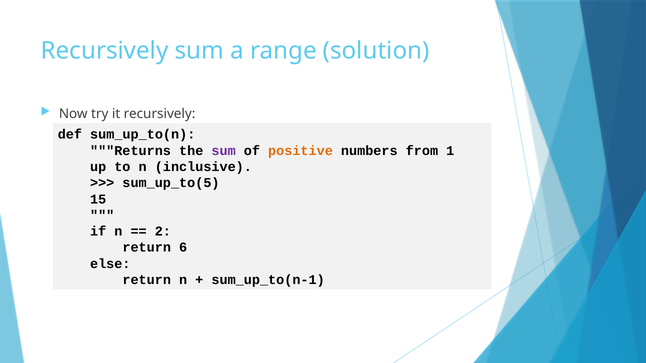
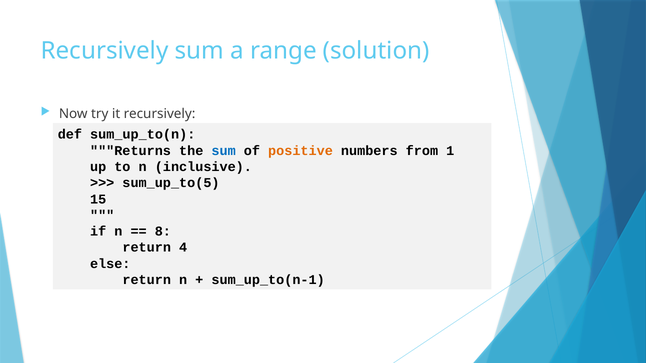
sum at (224, 151) colour: purple -> blue
2: 2 -> 8
6: 6 -> 4
